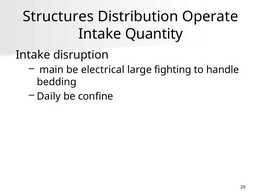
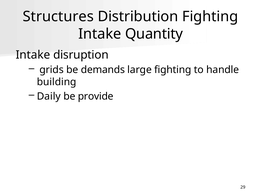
Distribution Operate: Operate -> Fighting
main: main -> grids
electrical: electrical -> demands
bedding: bedding -> building
confine: confine -> provide
